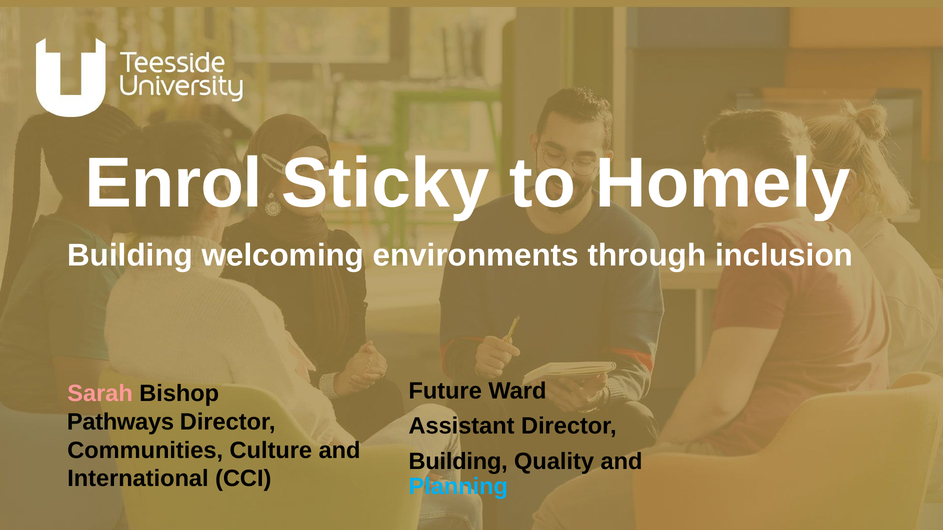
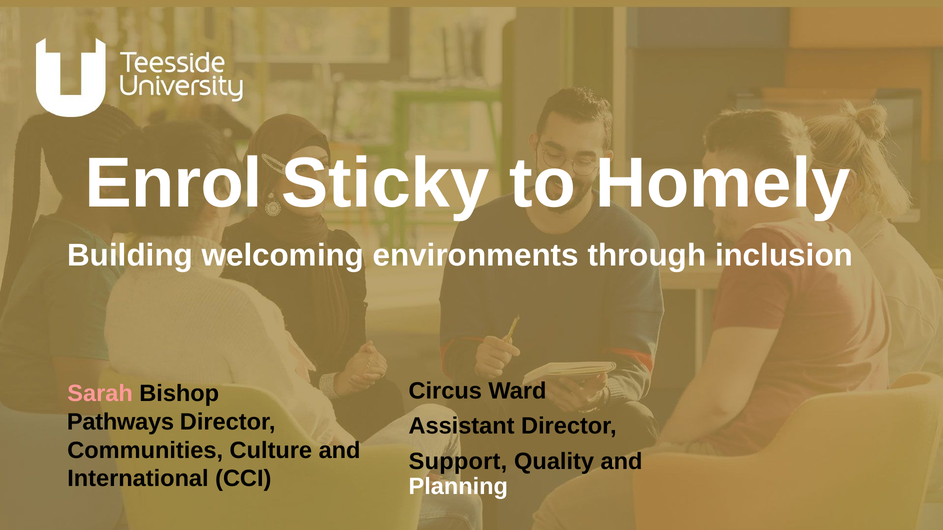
Future: Future -> Circus
Building at (458, 462): Building -> Support
Planning colour: light blue -> white
